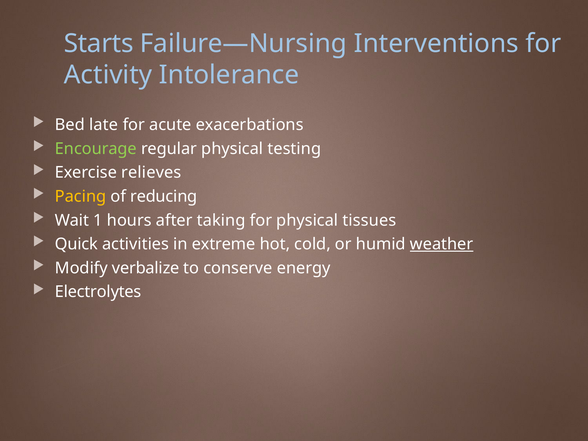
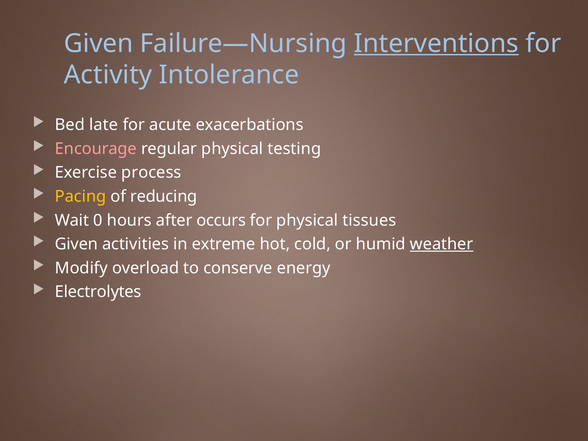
Starts at (99, 43): Starts -> Given
Interventions underline: none -> present
Encourage colour: light green -> pink
relieves: relieves -> process
1: 1 -> 0
taking: taking -> occurs
Quick at (76, 244): Quick -> Given
verbalize: verbalize -> overload
